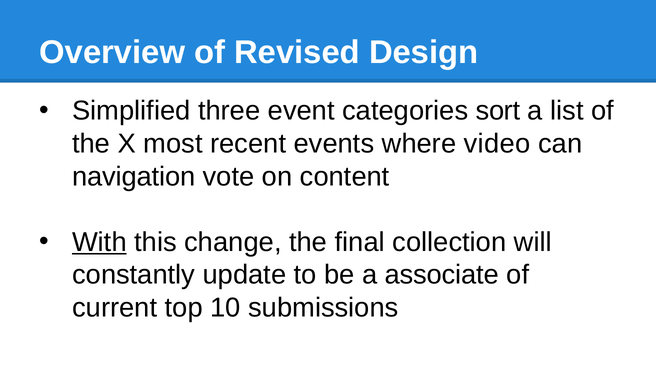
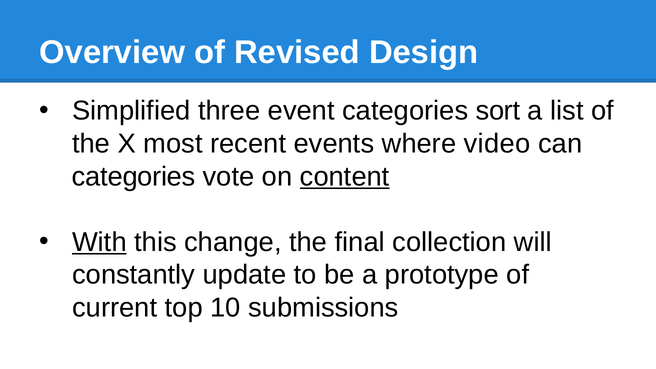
navigation at (134, 177): navigation -> categories
content underline: none -> present
associate: associate -> prototype
